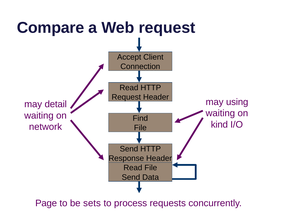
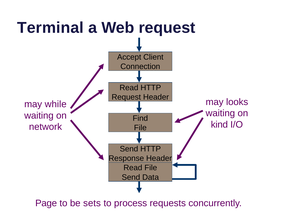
Compare: Compare -> Terminal
using: using -> looks
detail: detail -> while
